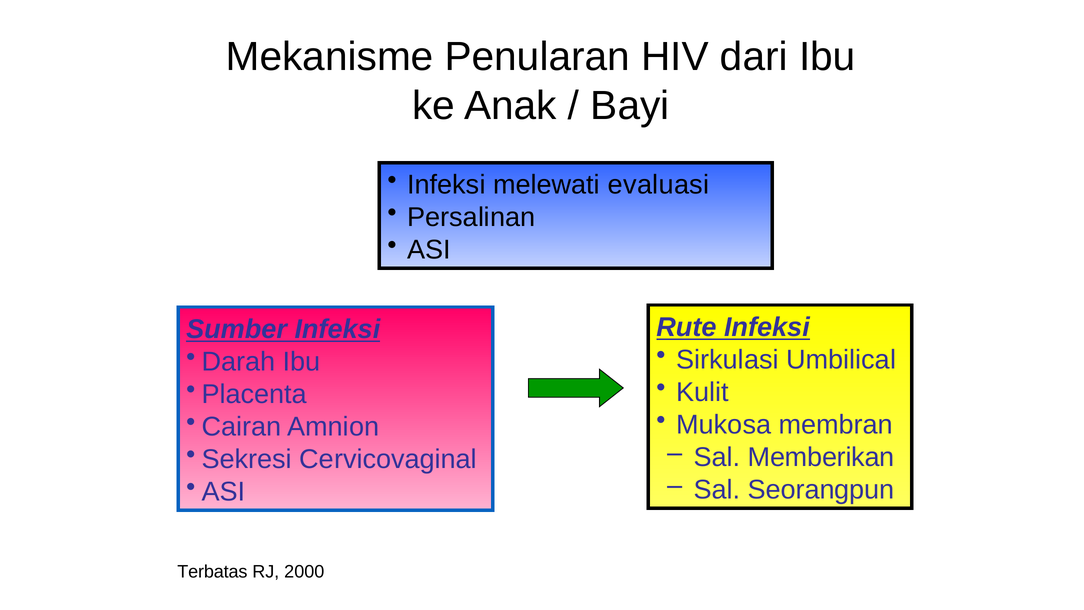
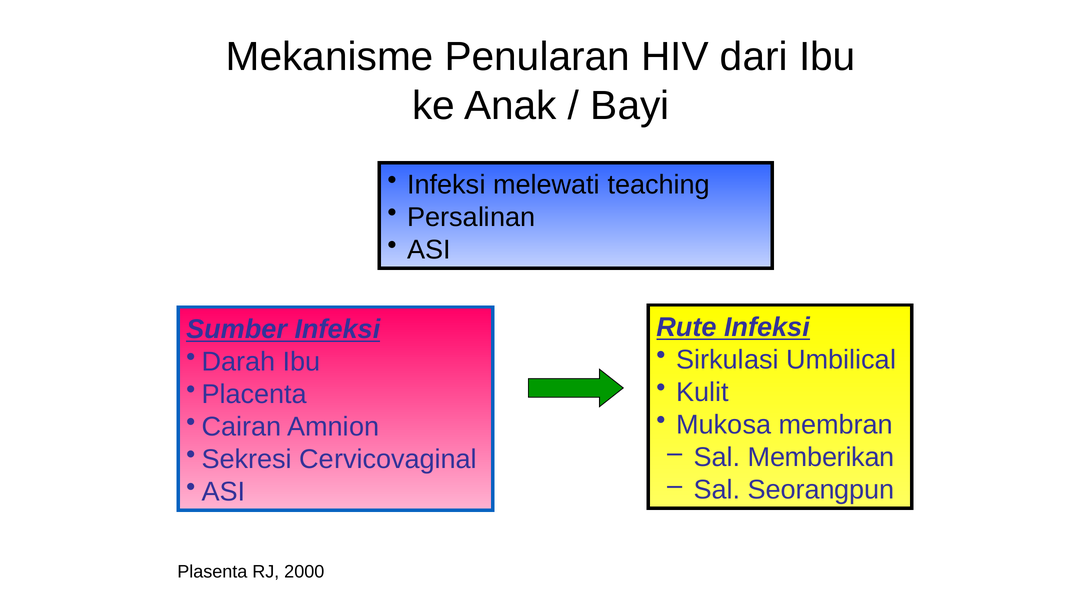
evaluasi: evaluasi -> teaching
Terbatas: Terbatas -> Plasenta
